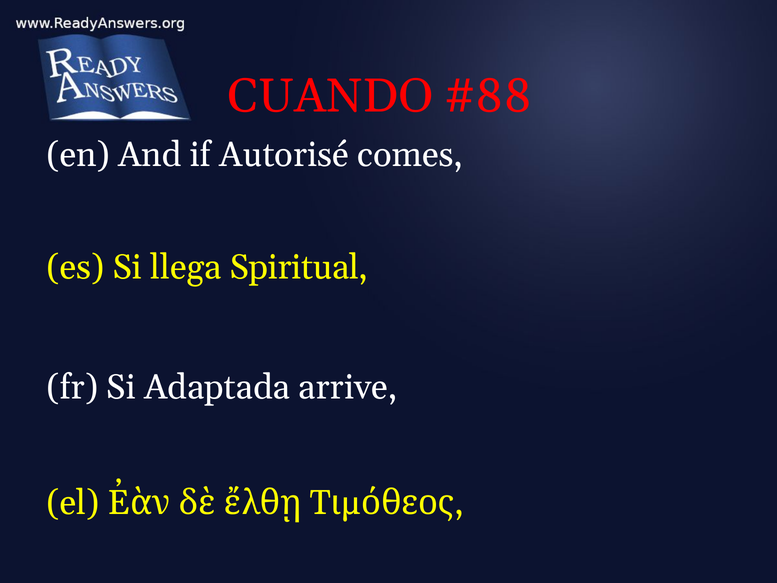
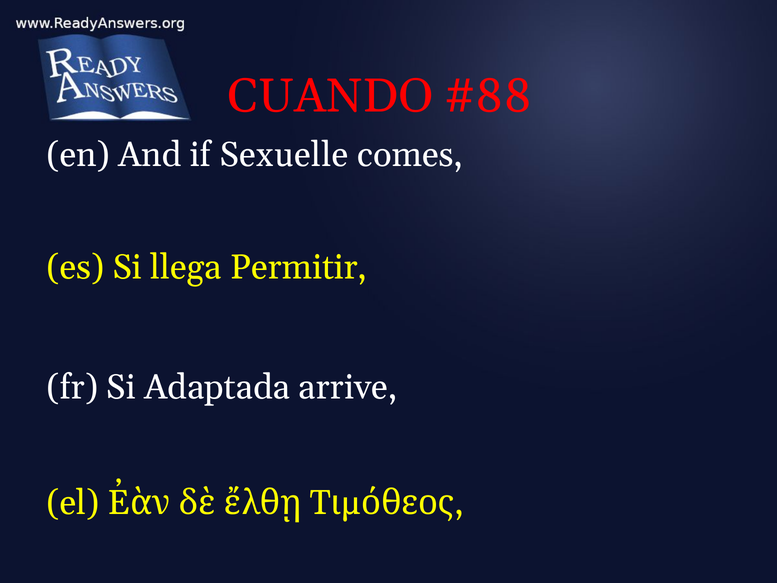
Autorisé: Autorisé -> Sexuelle
Spiritual: Spiritual -> Permitir
